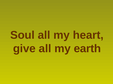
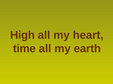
Soul: Soul -> High
give: give -> time
